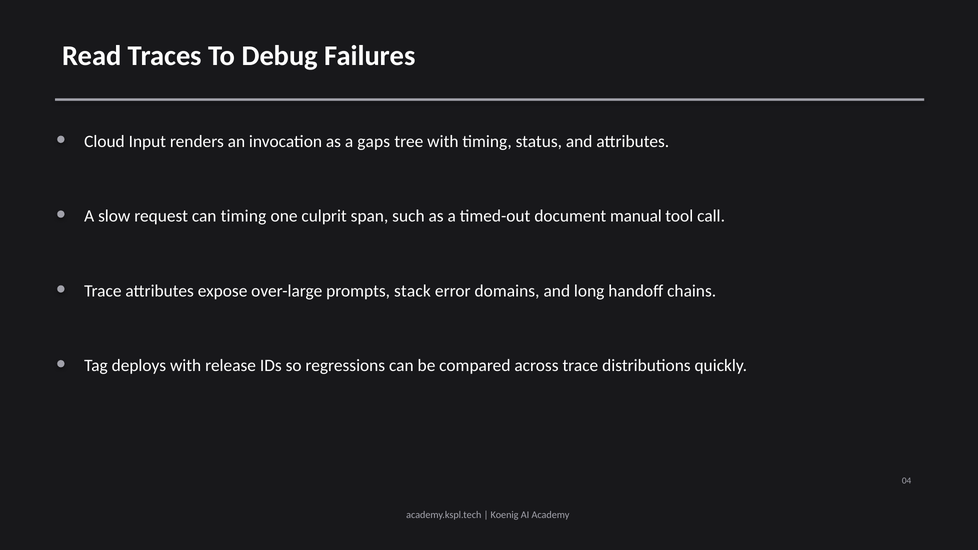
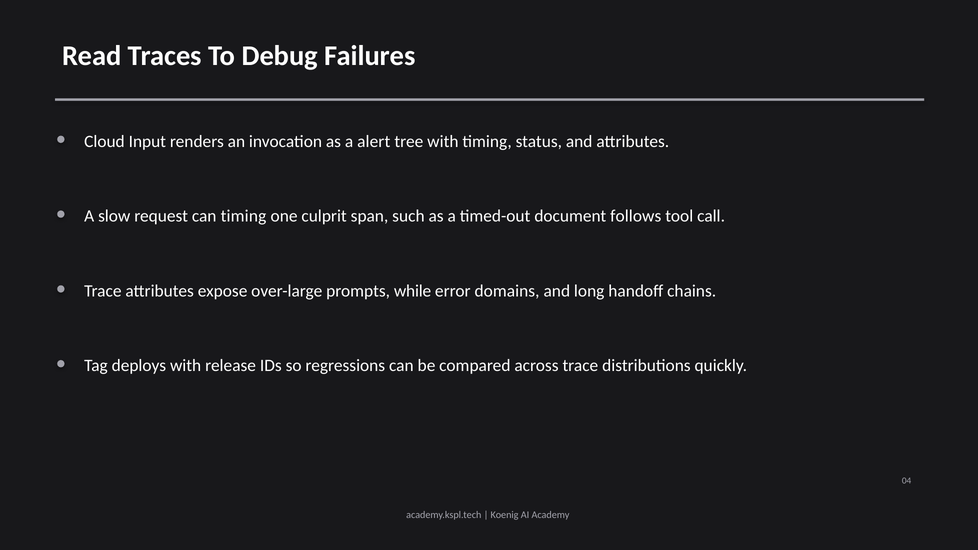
gaps: gaps -> alert
manual: manual -> follows
stack: stack -> while
